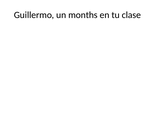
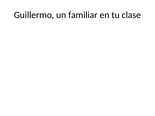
months: months -> familiar
